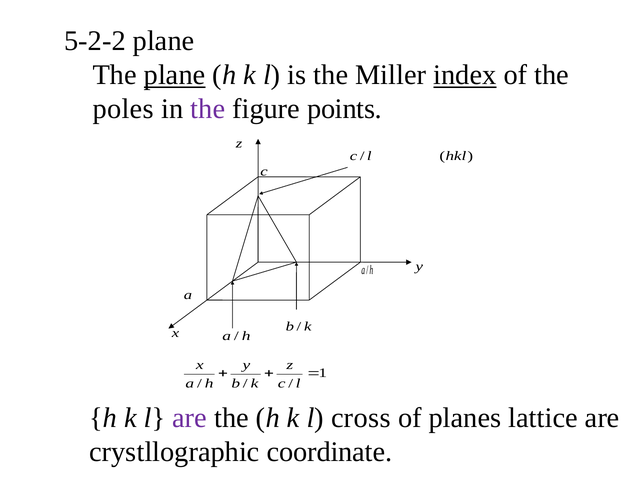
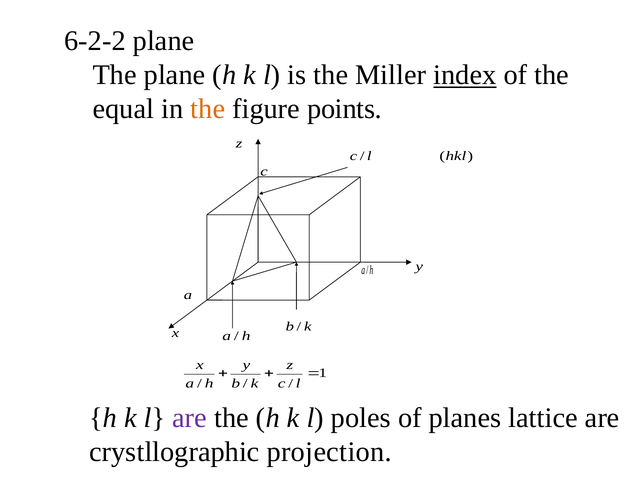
5-2-2: 5-2-2 -> 6-2-2
plane at (175, 75) underline: present -> none
poles: poles -> equal
the at (208, 109) colour: purple -> orange
cross: cross -> poles
coordinate: coordinate -> projection
